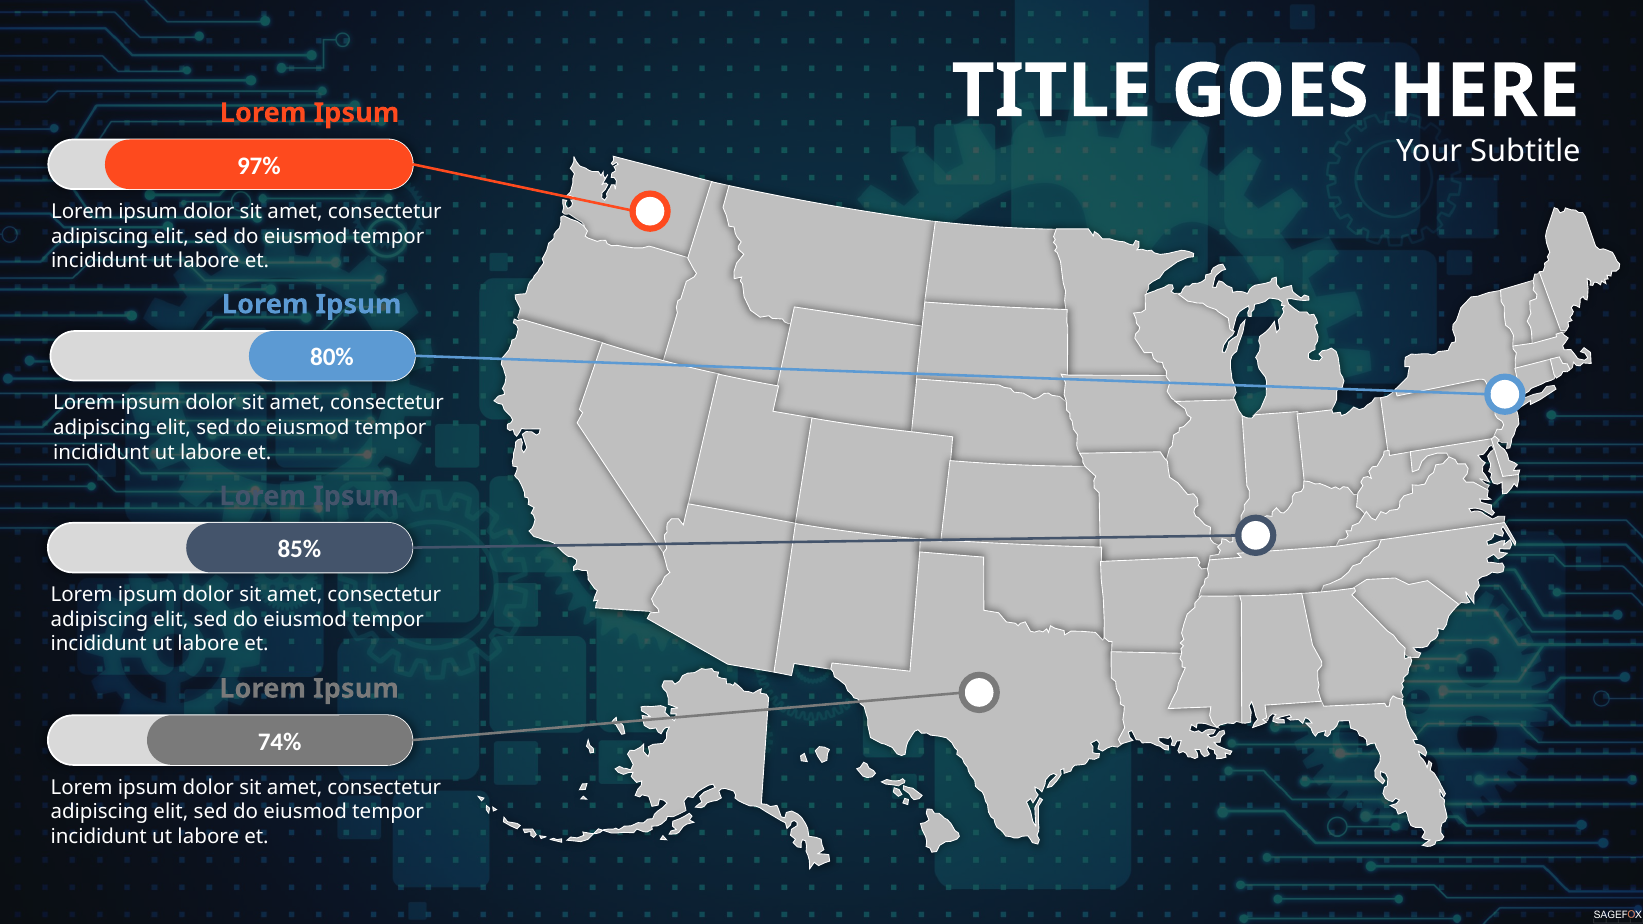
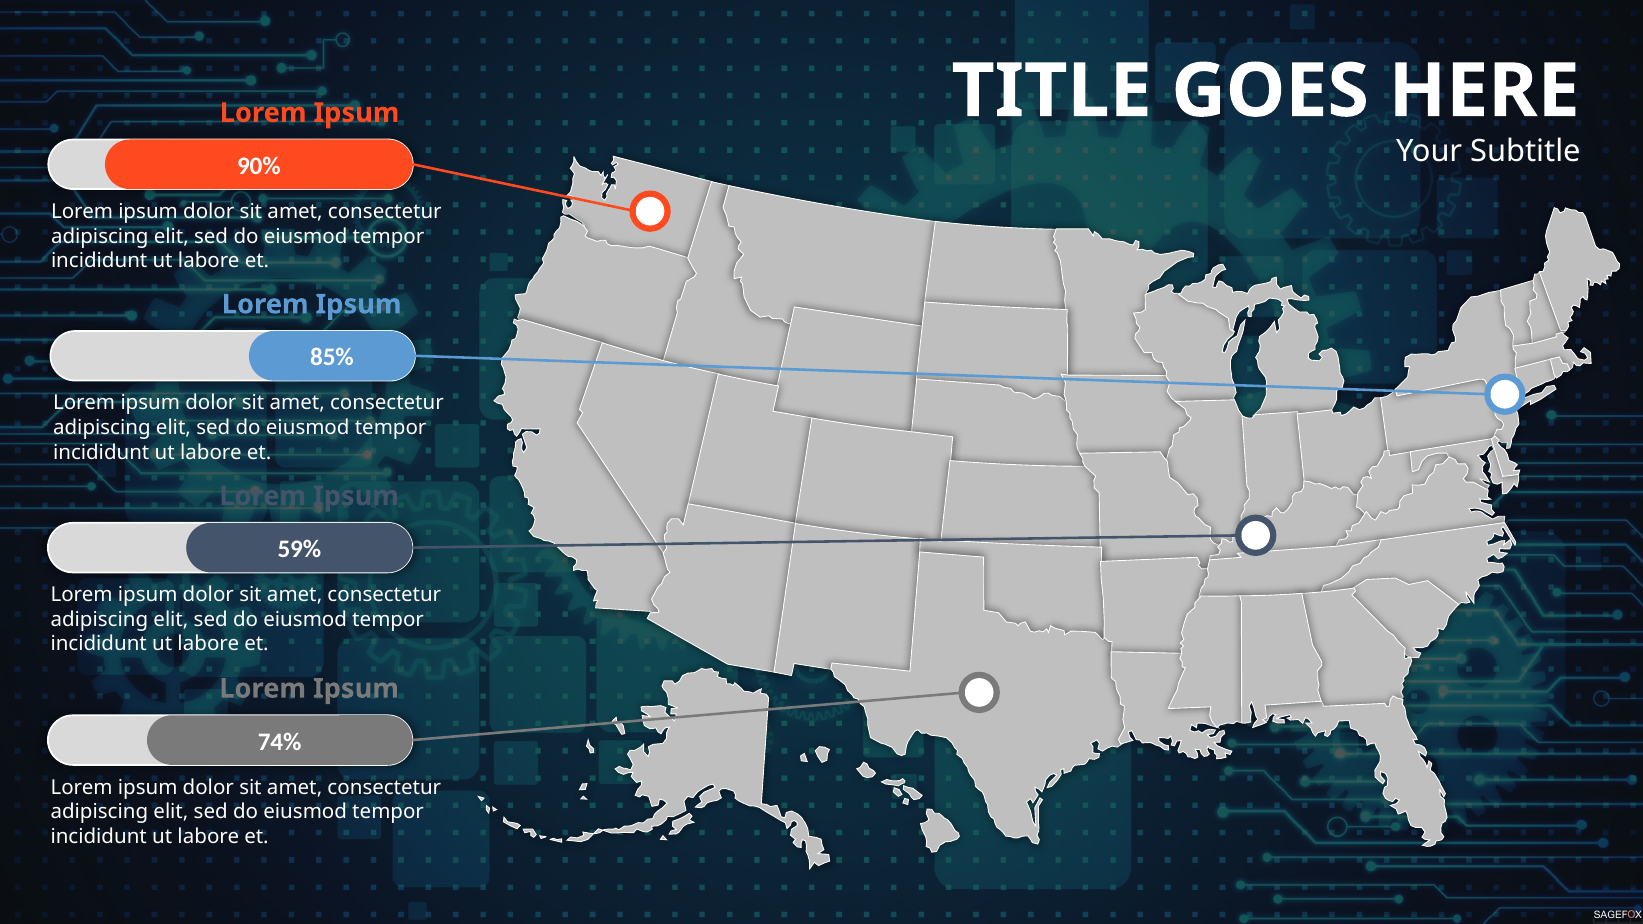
97%: 97% -> 90%
80%: 80% -> 85%
85%: 85% -> 59%
